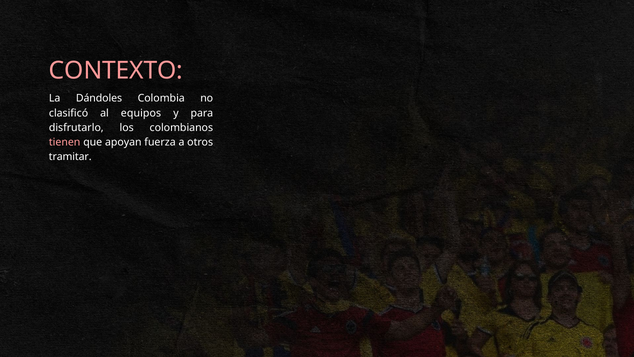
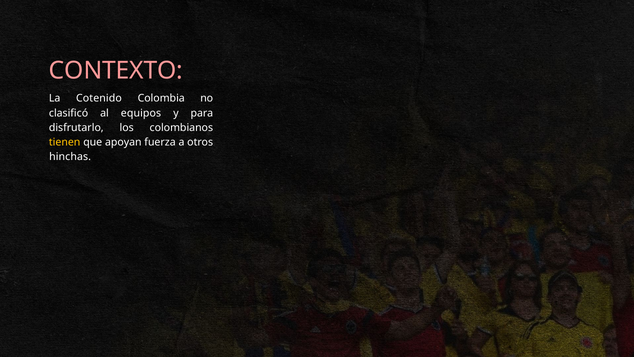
Dándoles: Dándoles -> Cotenido
tienen colour: pink -> yellow
tramitar: tramitar -> hinchas
